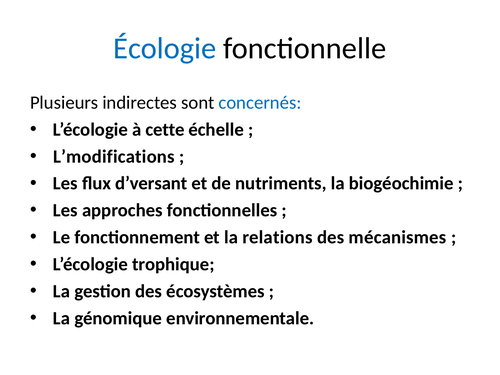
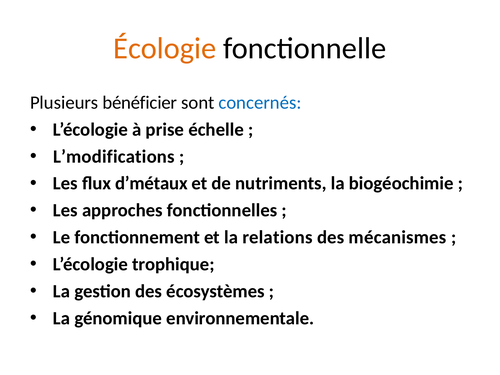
Écologie colour: blue -> orange
indirectes: indirectes -> bénéficier
cette: cette -> prise
d’versant: d’versant -> d’métaux
